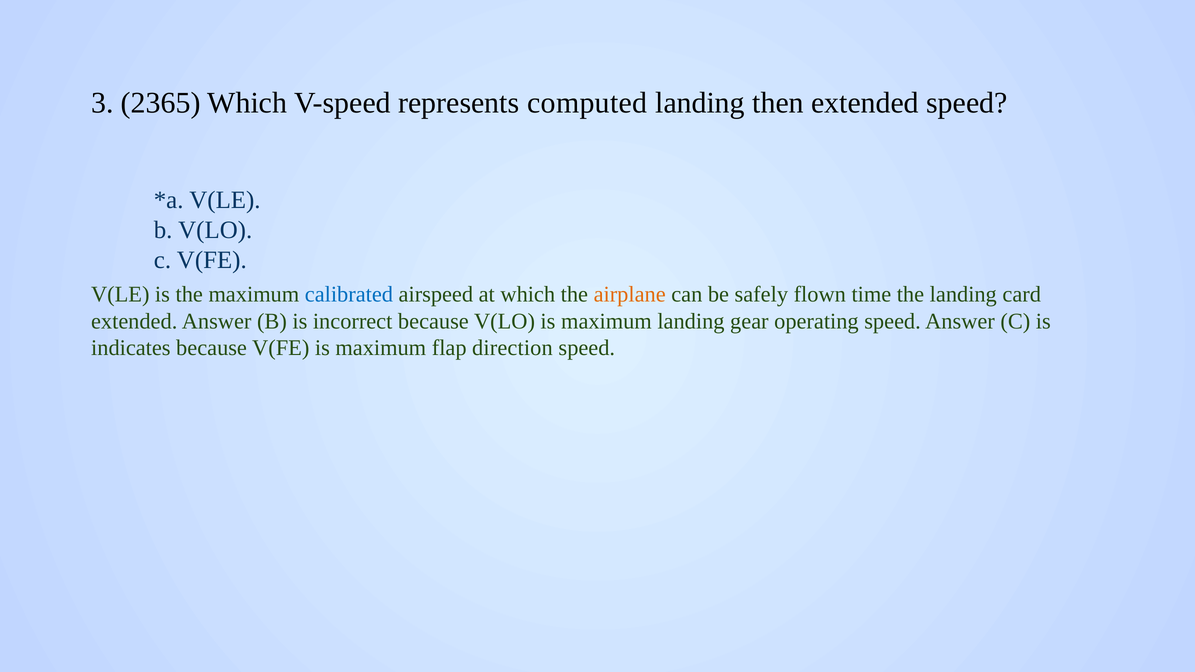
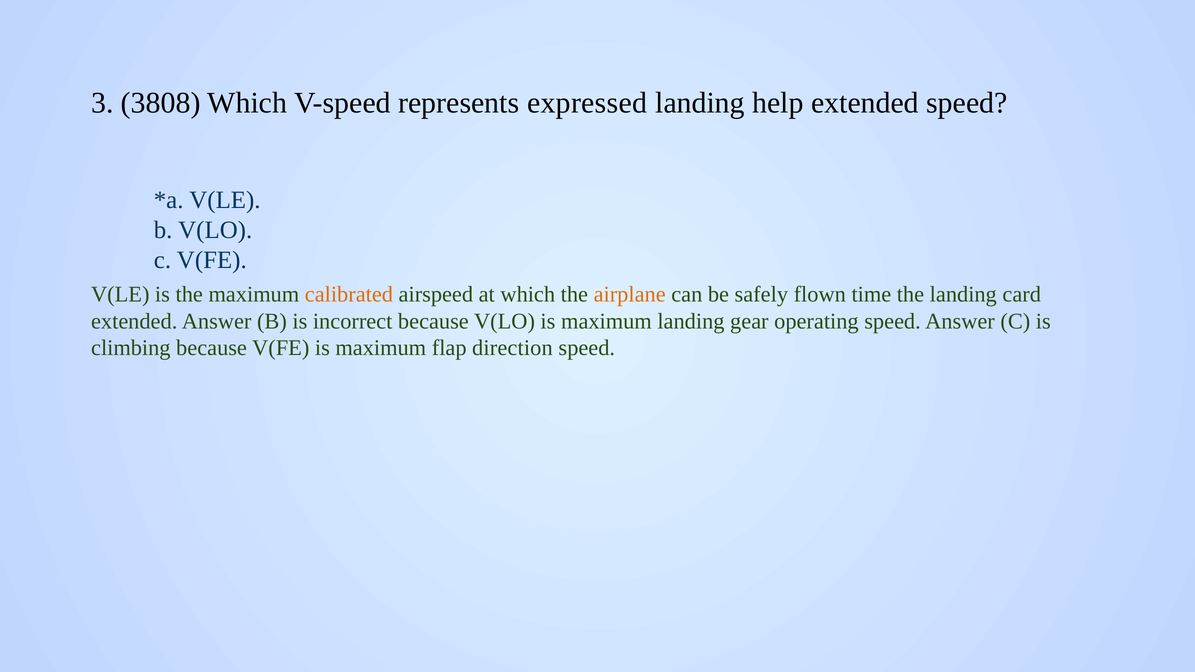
2365: 2365 -> 3808
computed: computed -> expressed
then: then -> help
calibrated colour: blue -> orange
indicates: indicates -> climbing
